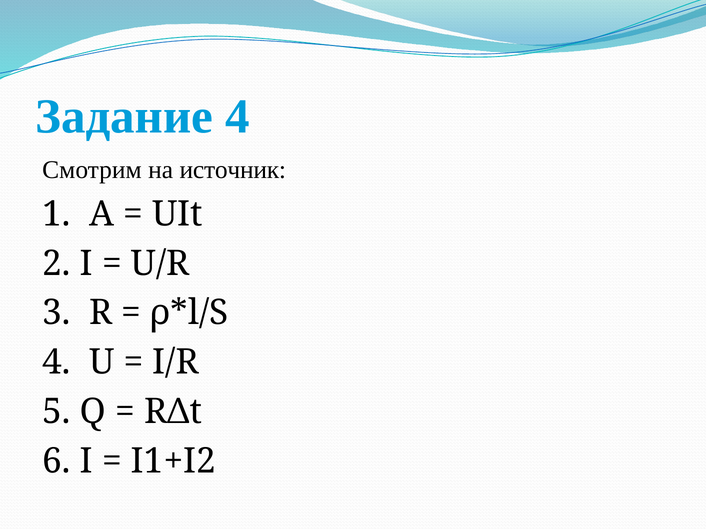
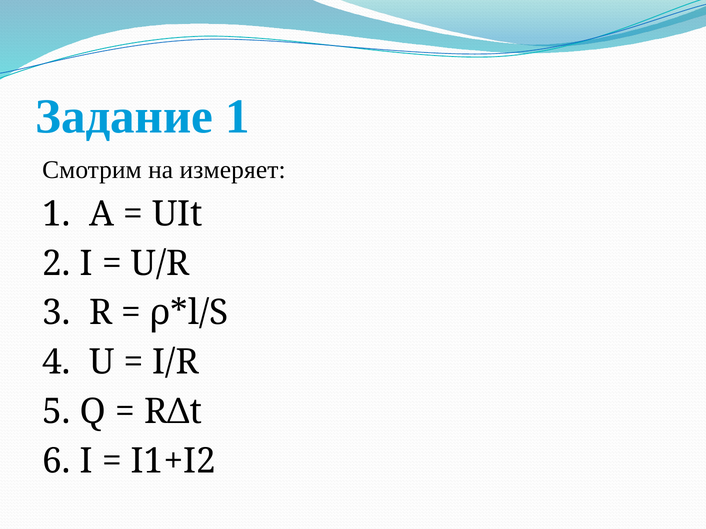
Задание 4: 4 -> 1
источник: источник -> измеряет
